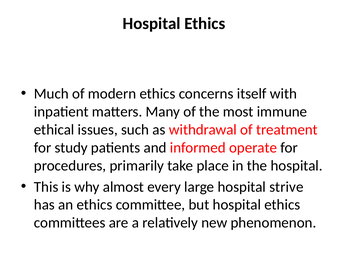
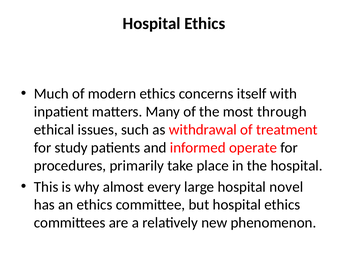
immune: immune -> through
strive: strive -> novel
